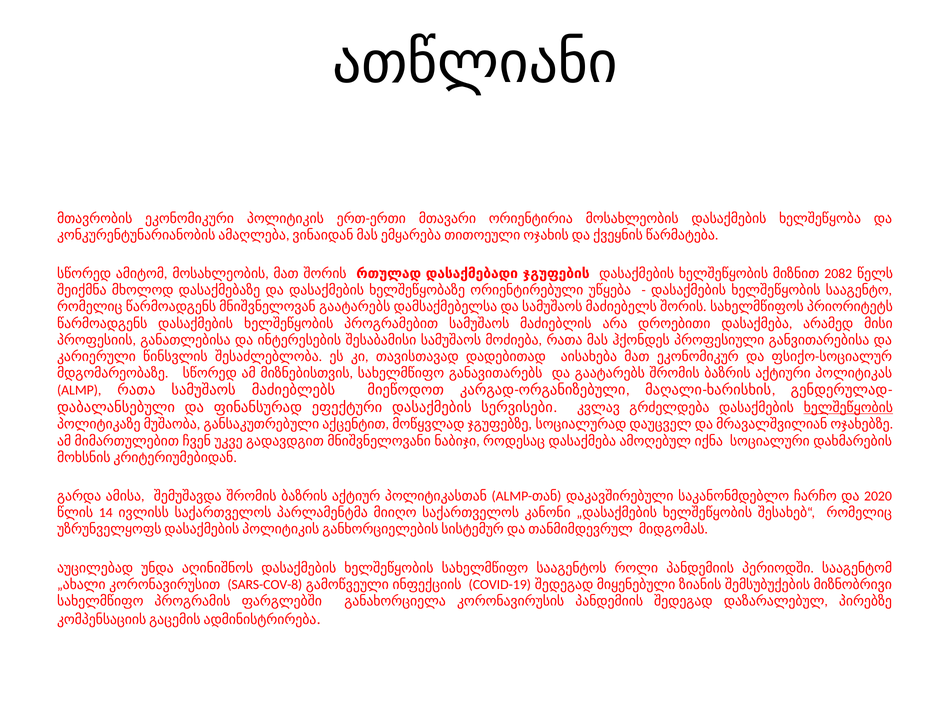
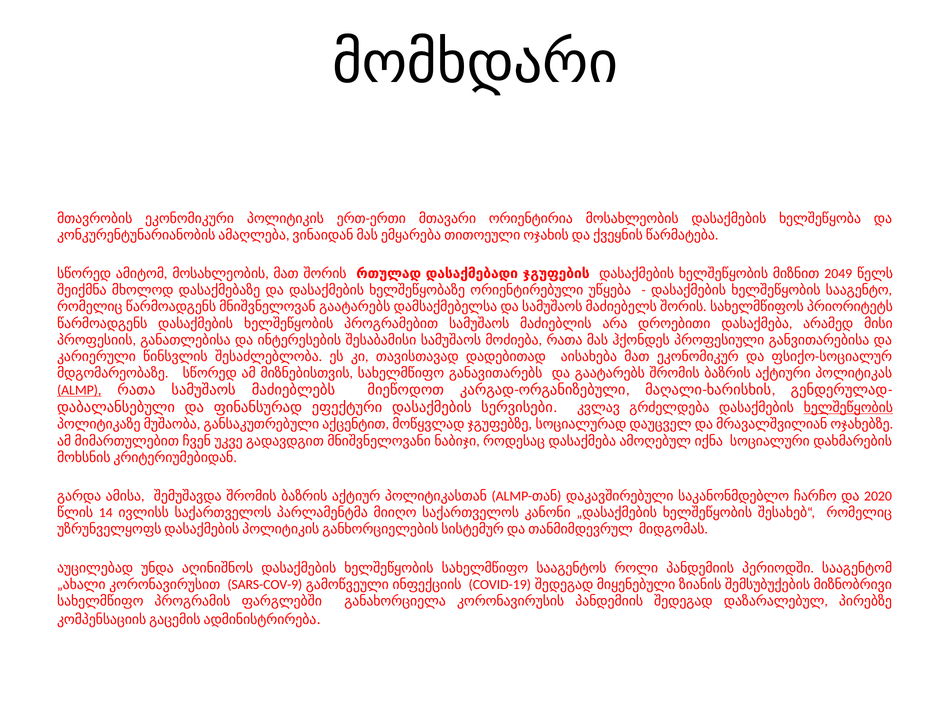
ათწლიანი: ათწლიანი -> მომხდარი
2082: 2082 -> 2049
ALMP underline: none -> present
SARS-COV-8: SARS-COV-8 -> SARS-COV-9
